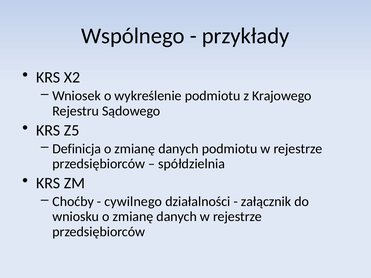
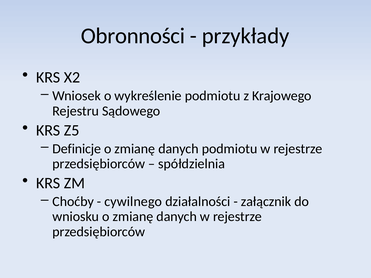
Wspólnego: Wspólnego -> Obronności
Definicja: Definicja -> Definicje
